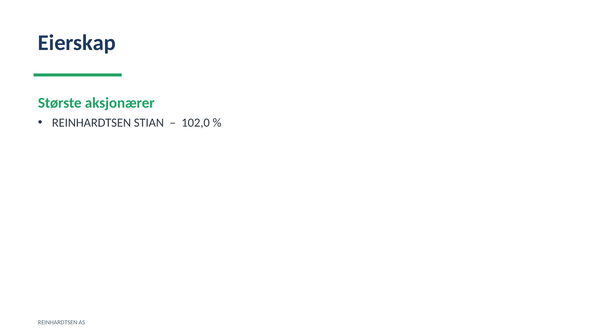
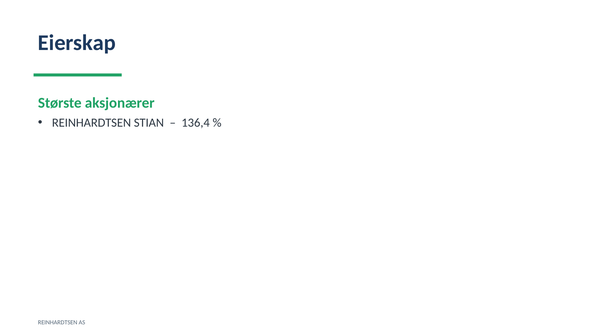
102,0: 102,0 -> 136,4
